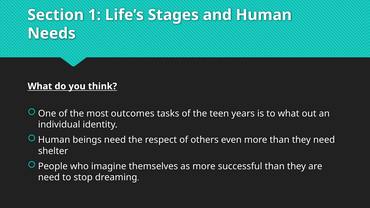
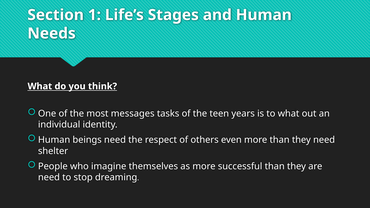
outcomes: outcomes -> messages
